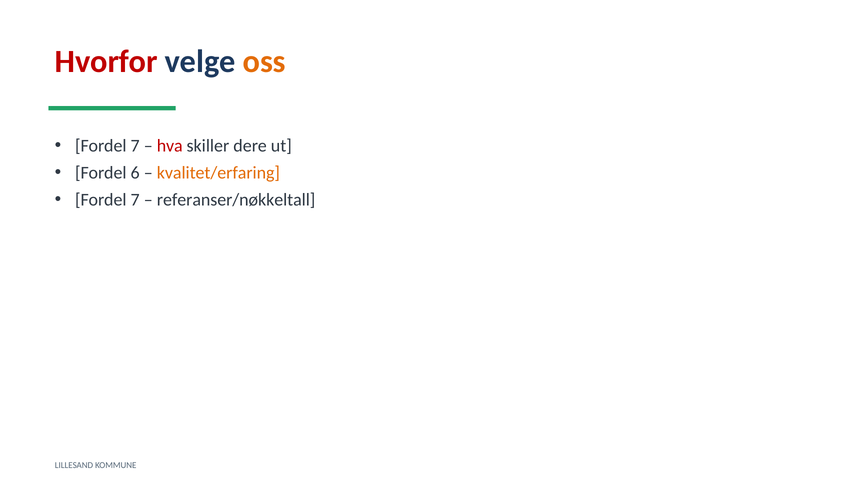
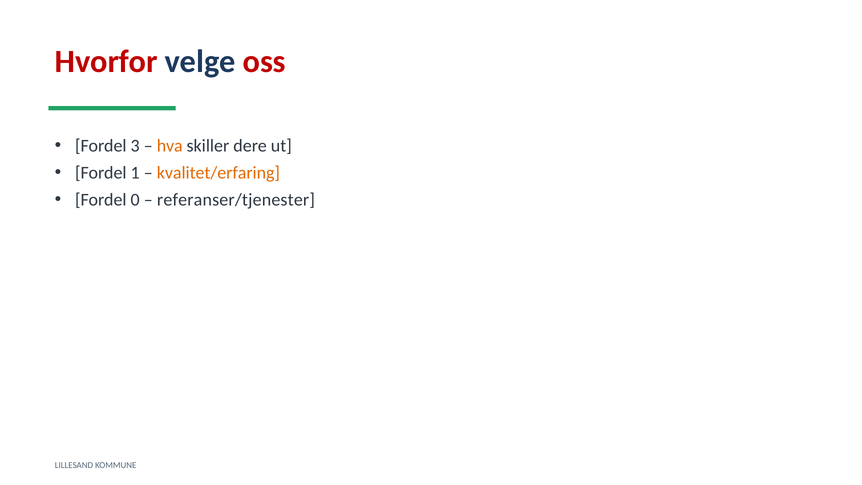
oss colour: orange -> red
7 at (135, 146): 7 -> 3
hva colour: red -> orange
6: 6 -> 1
7 at (135, 200): 7 -> 0
referanser/nøkkeltall: referanser/nøkkeltall -> referanser/tjenester
